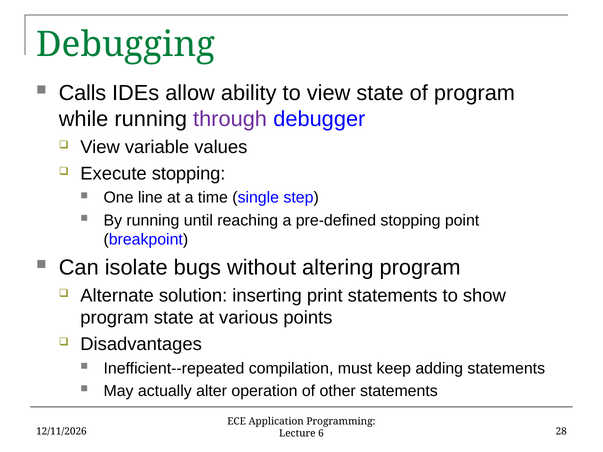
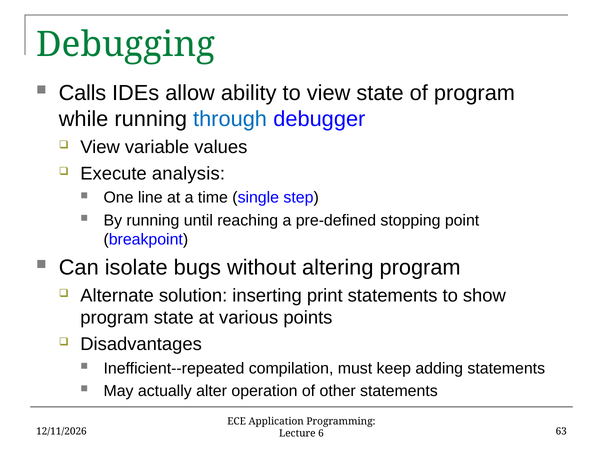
through colour: purple -> blue
Execute stopping: stopping -> analysis
28: 28 -> 63
